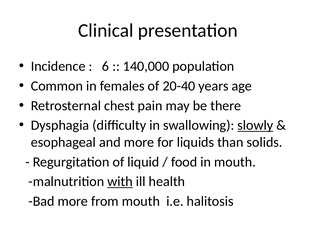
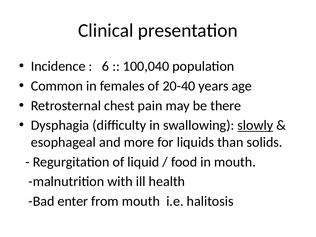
140,000: 140,000 -> 100,040
with underline: present -> none
Bad more: more -> enter
